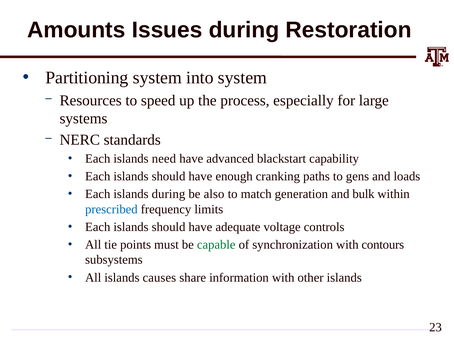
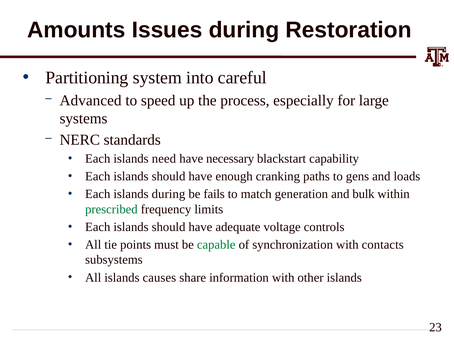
into system: system -> careful
Resources: Resources -> Advanced
advanced: advanced -> necessary
also: also -> fails
prescribed colour: blue -> green
contours: contours -> contacts
